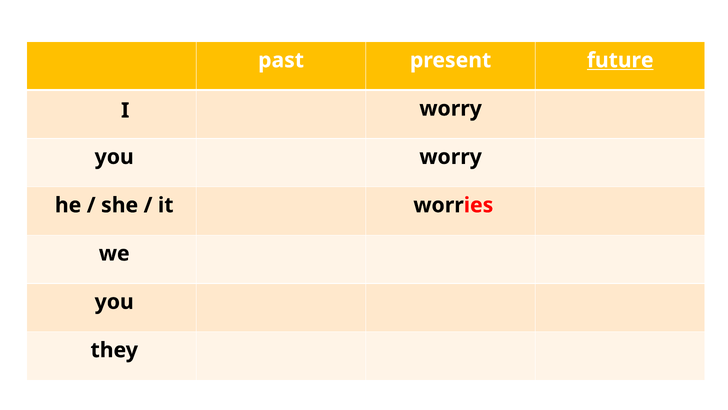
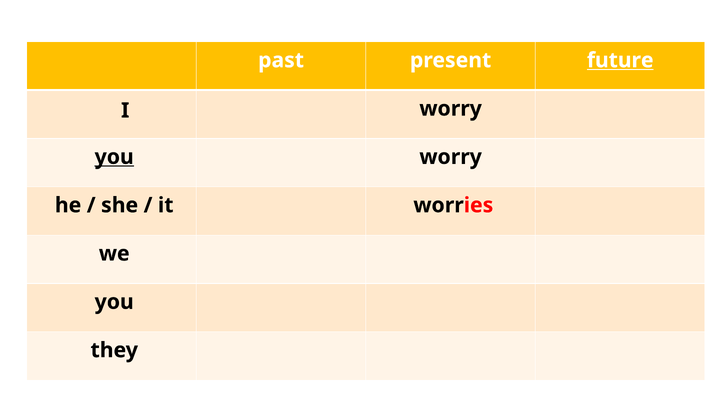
you at (114, 157) underline: none -> present
